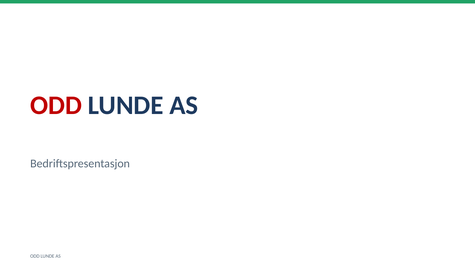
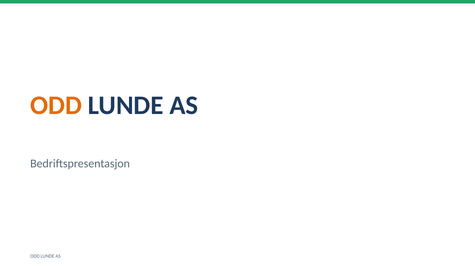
ODD at (56, 105) colour: red -> orange
